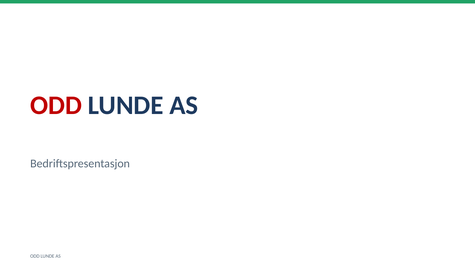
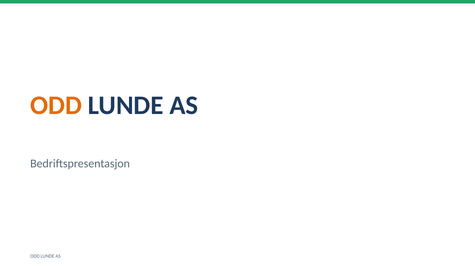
ODD at (56, 105) colour: red -> orange
